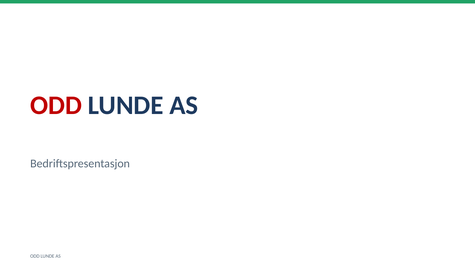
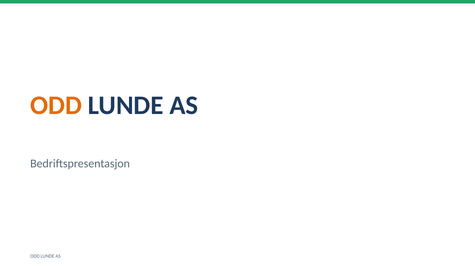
ODD at (56, 105) colour: red -> orange
